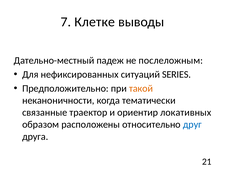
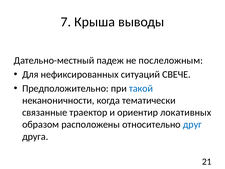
Клетке: Клетке -> Крыша
SERIES: SERIES -> СВЕЧЕ
такой colour: orange -> blue
